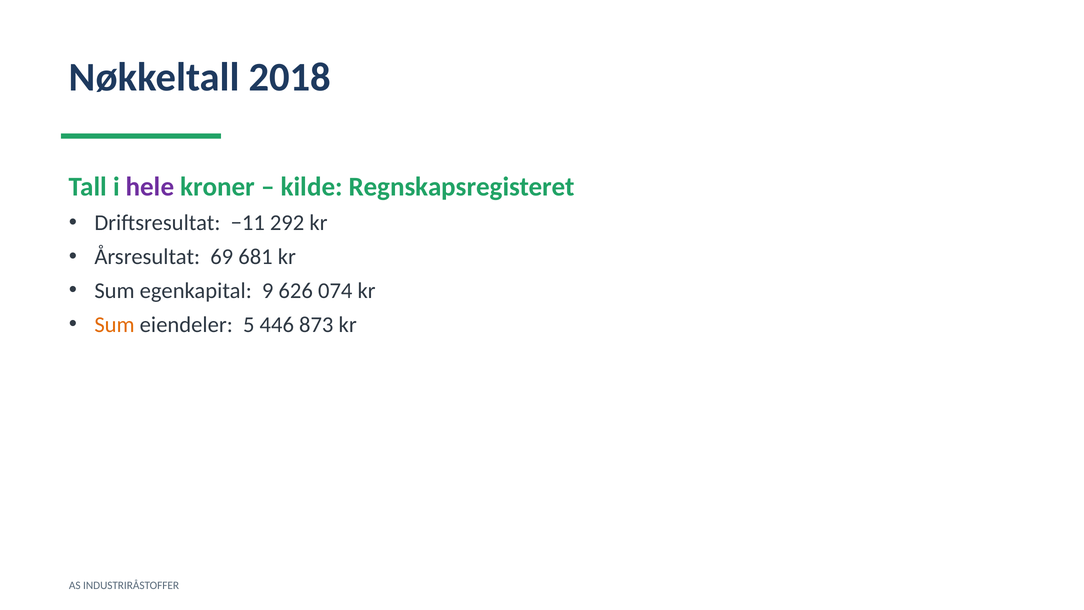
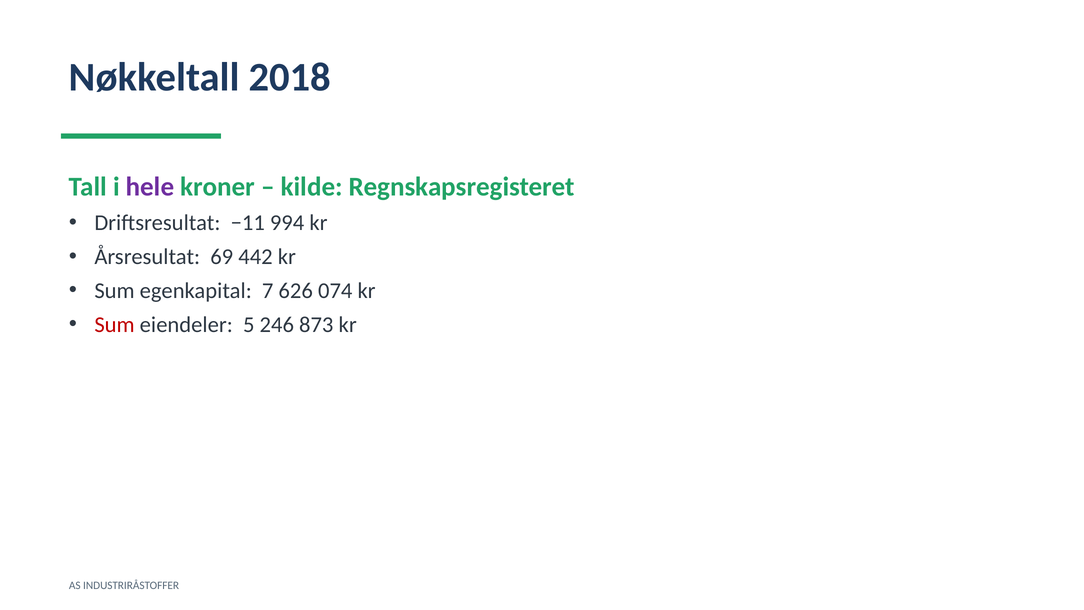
292: 292 -> 994
681: 681 -> 442
9: 9 -> 7
Sum at (115, 325) colour: orange -> red
446: 446 -> 246
